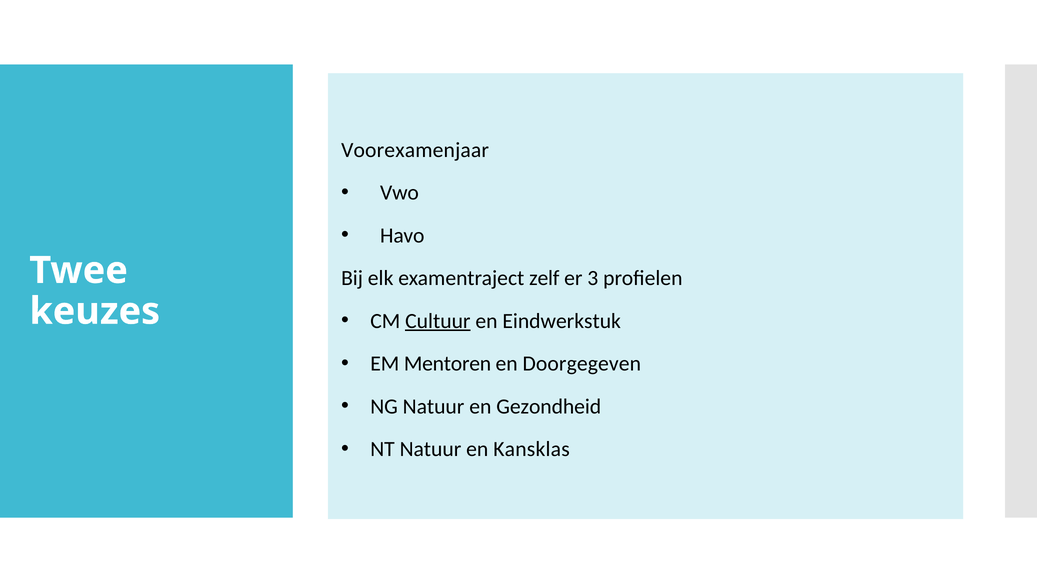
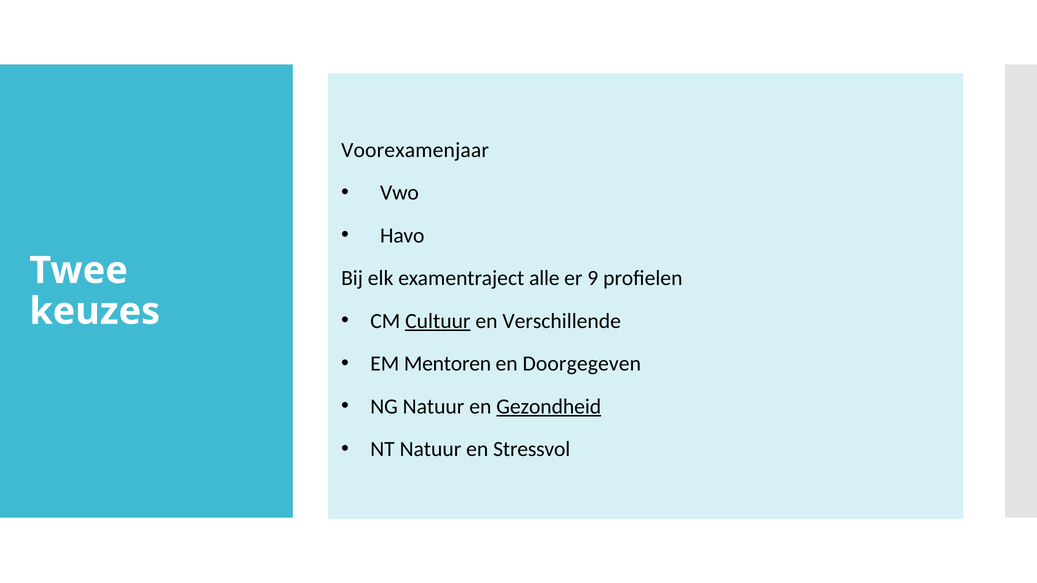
zelf: zelf -> alle
3: 3 -> 9
Eindwerkstuk: Eindwerkstuk -> Verschillende
Gezondheid underline: none -> present
Kansklas: Kansklas -> Stressvol
